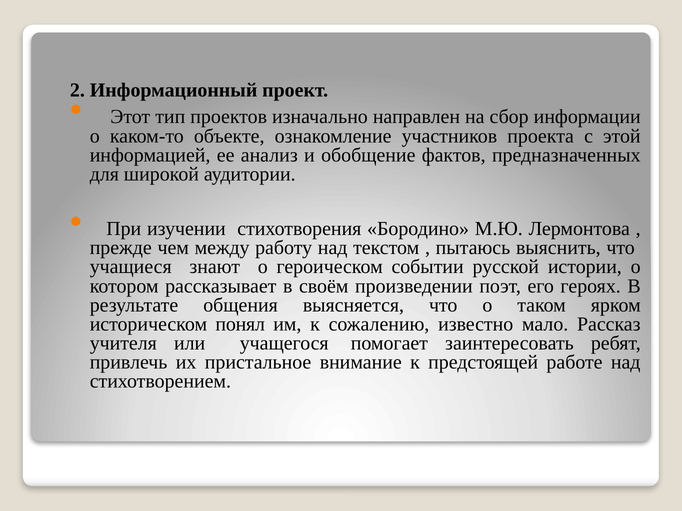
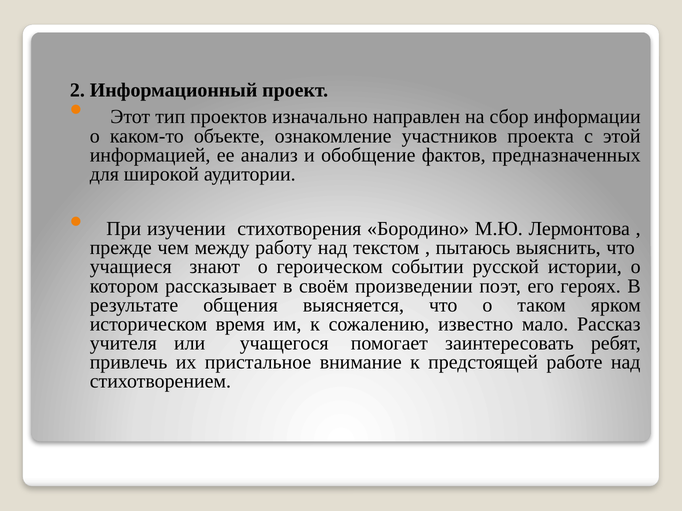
понял: понял -> время
